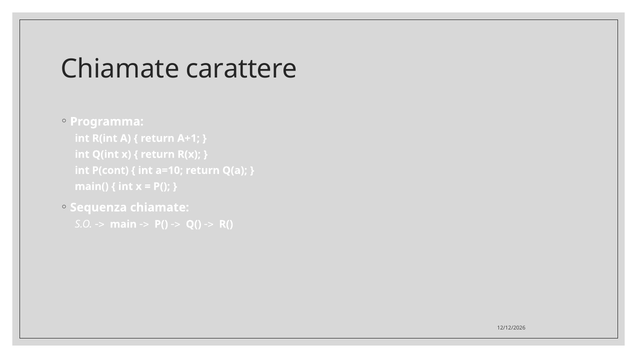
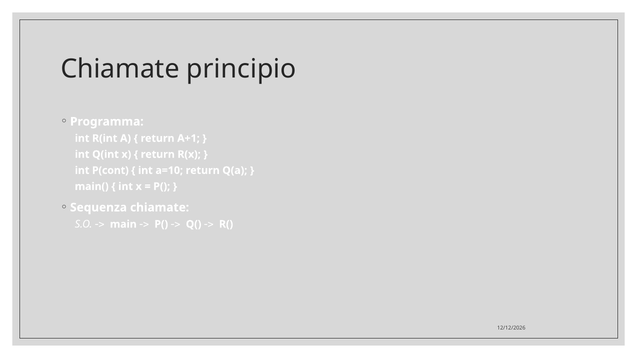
carattere: carattere -> principio
